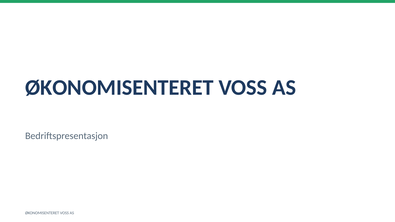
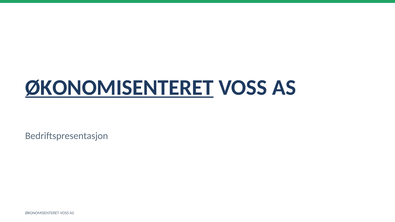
ØKONOMISENTERET at (119, 88) underline: none -> present
